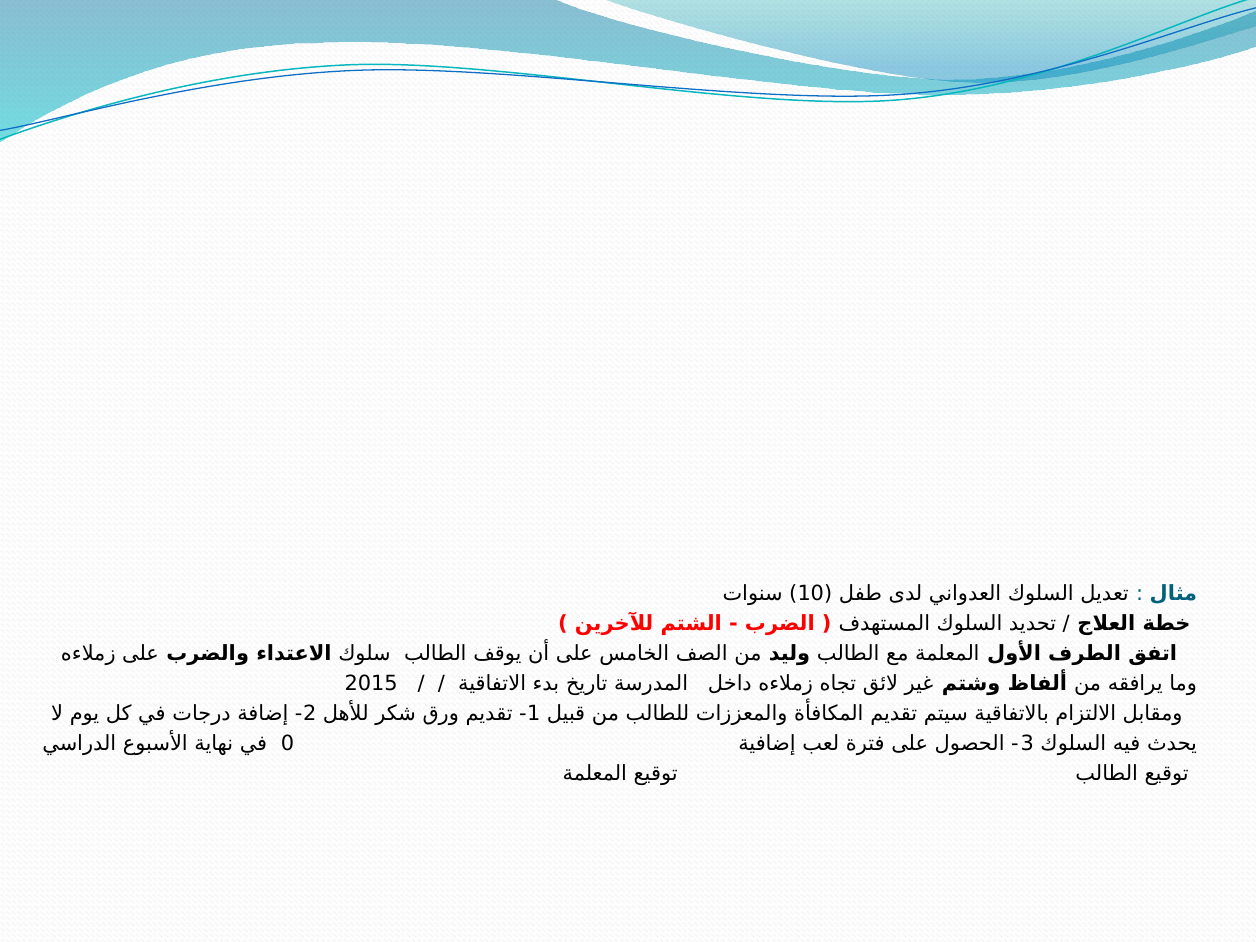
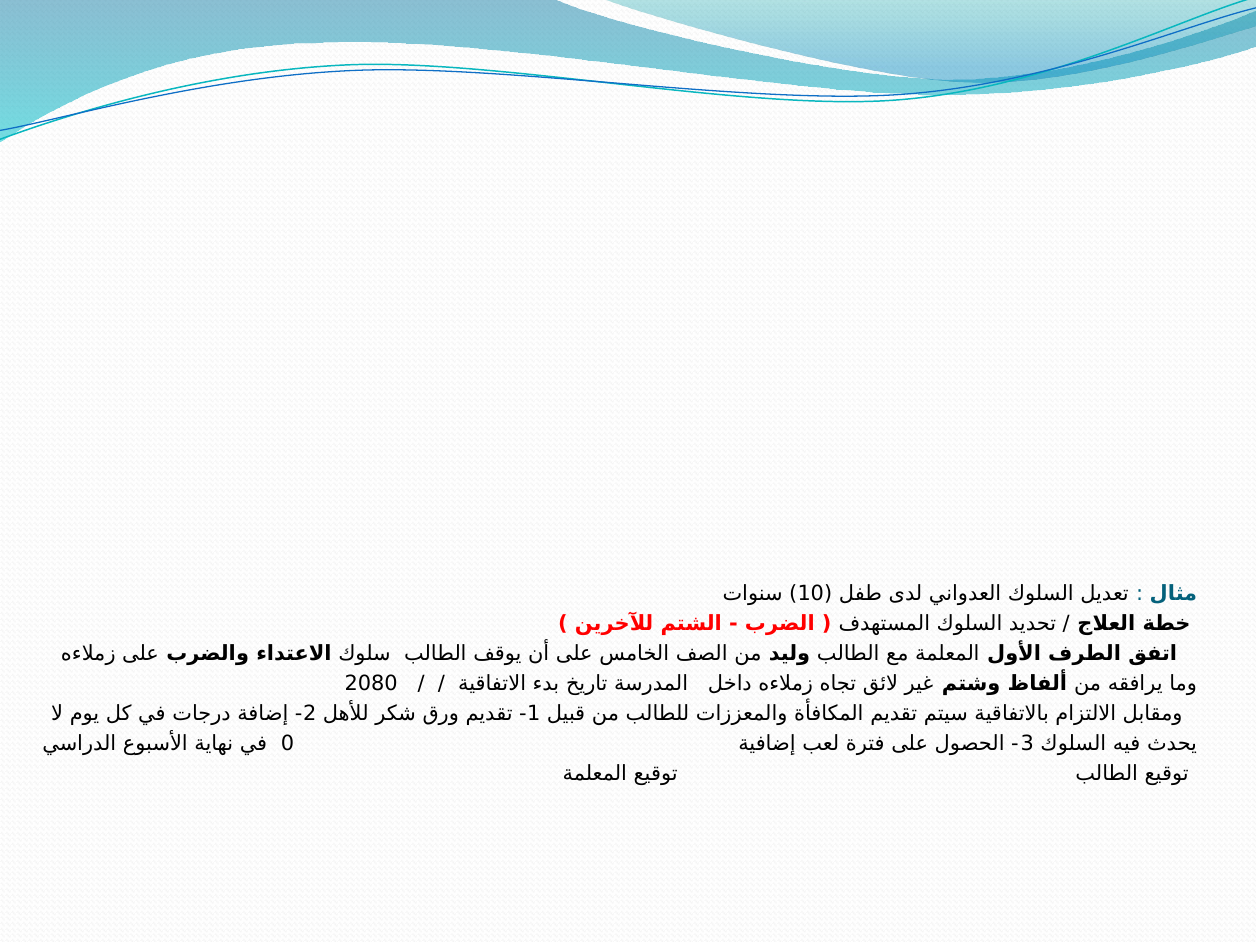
2015: 2015 -> 2080
